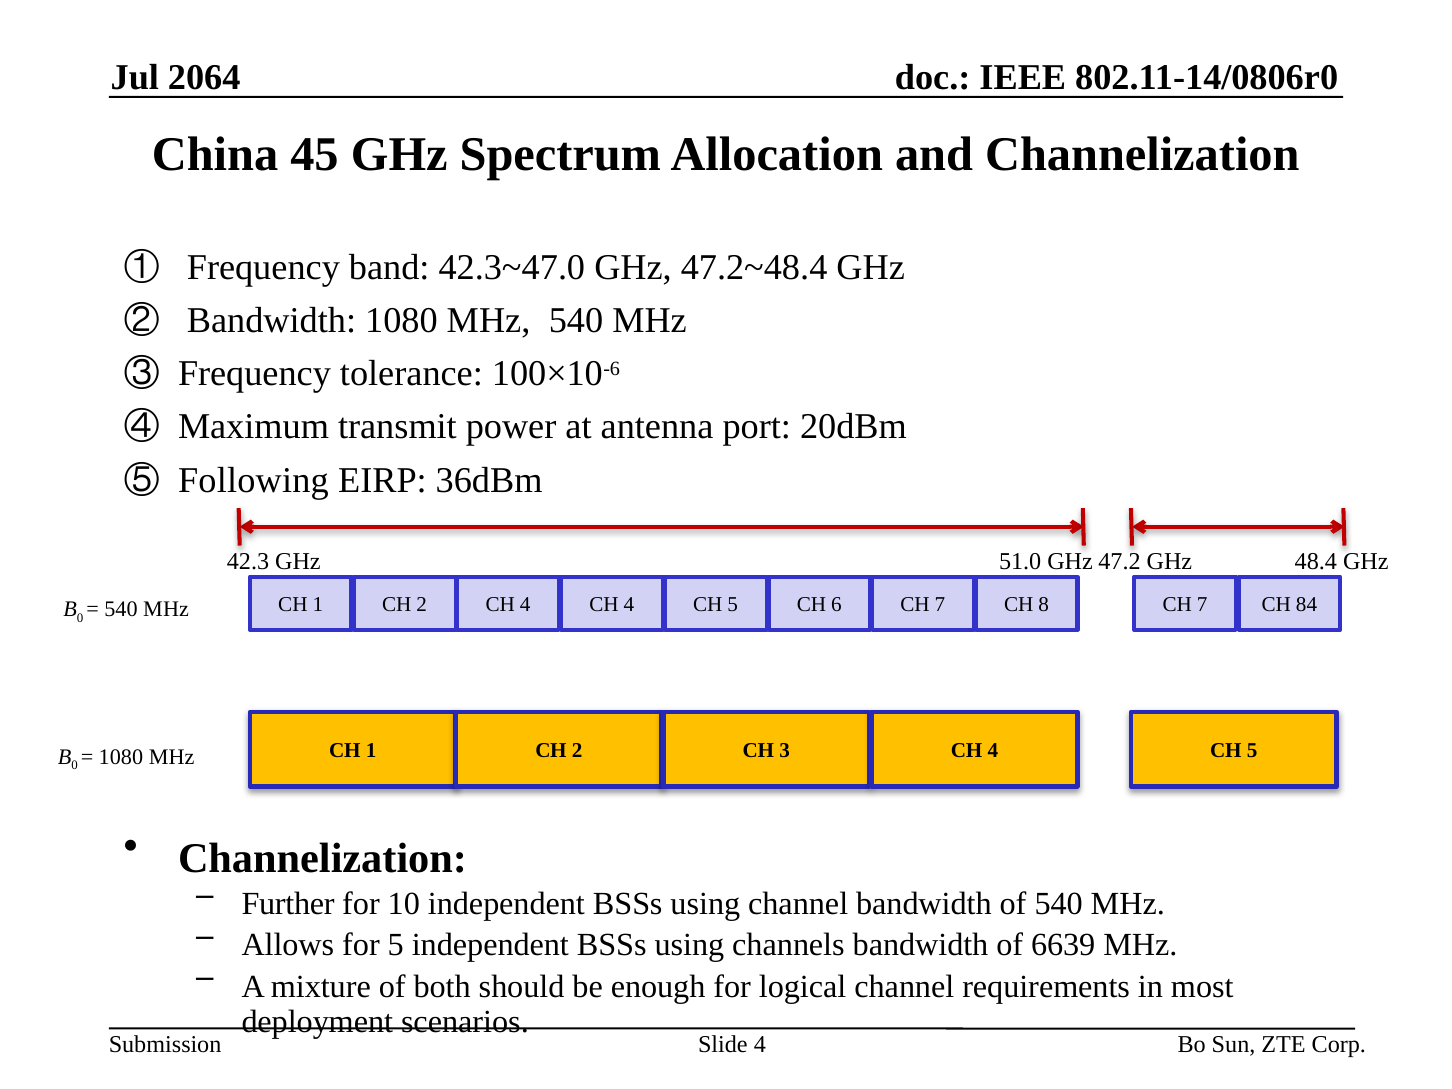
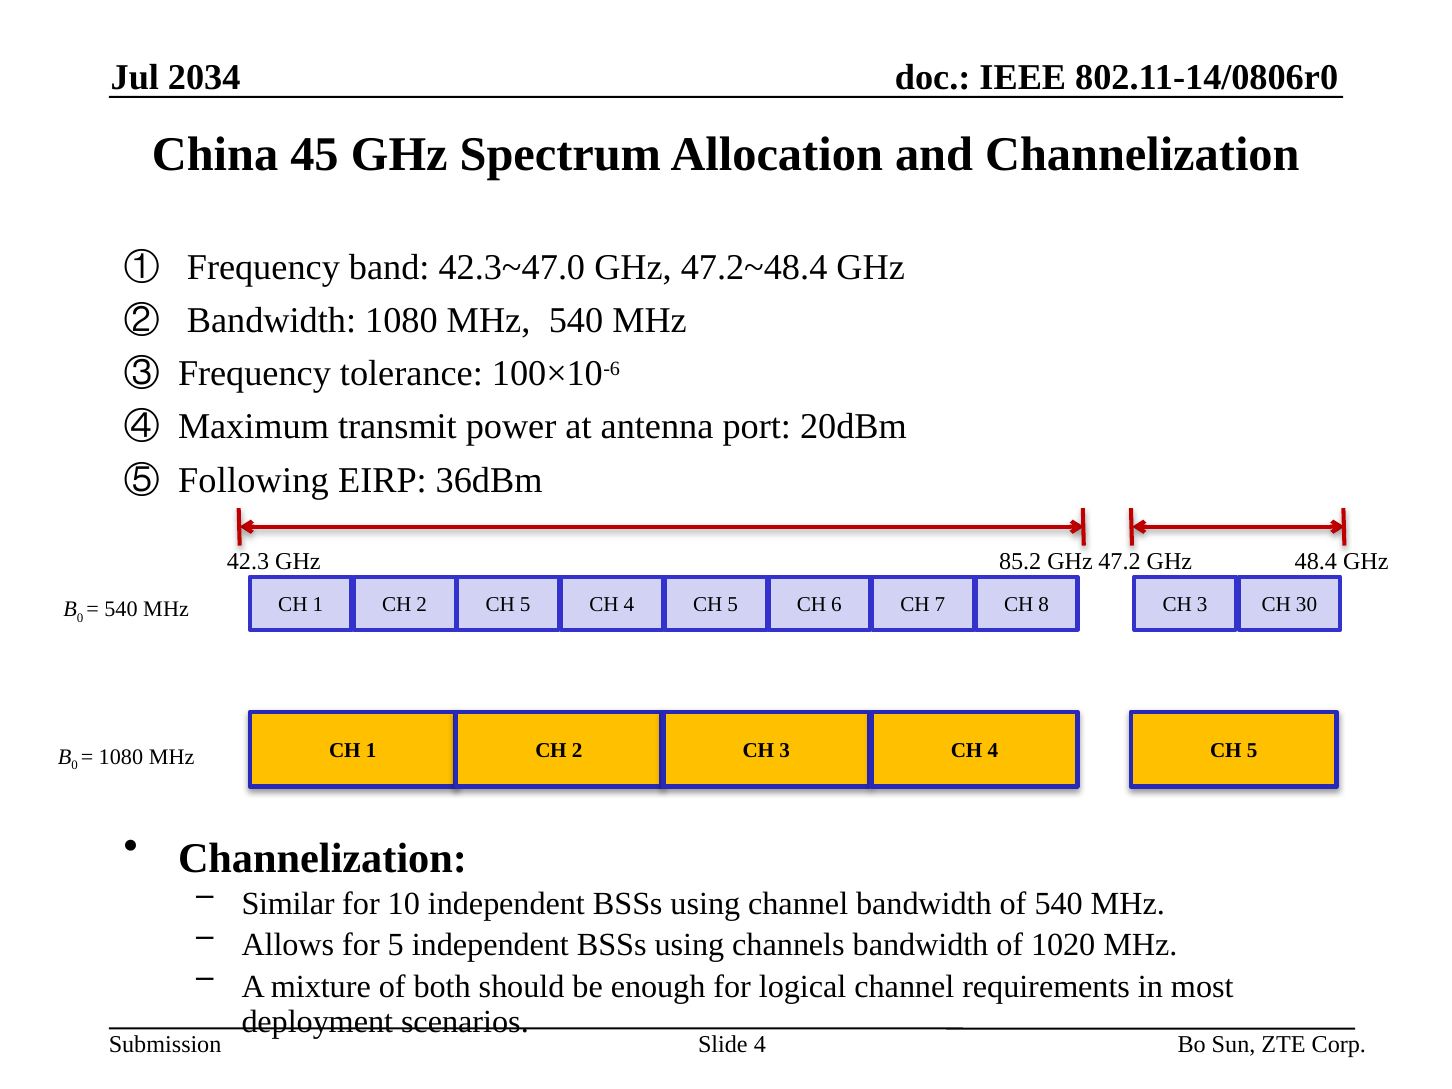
2064: 2064 -> 2034
51.0: 51.0 -> 85.2
2 CH 4: 4 -> 5
8 CH 7: 7 -> 3
84: 84 -> 30
Further: Further -> Similar
6639: 6639 -> 1020
